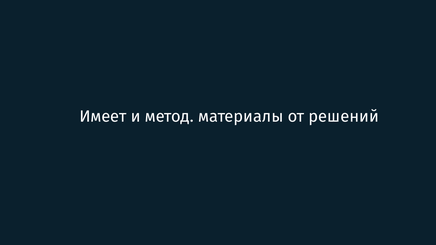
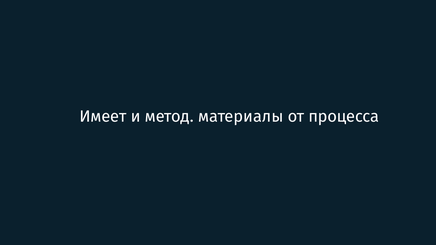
решений: решений -> процесса
